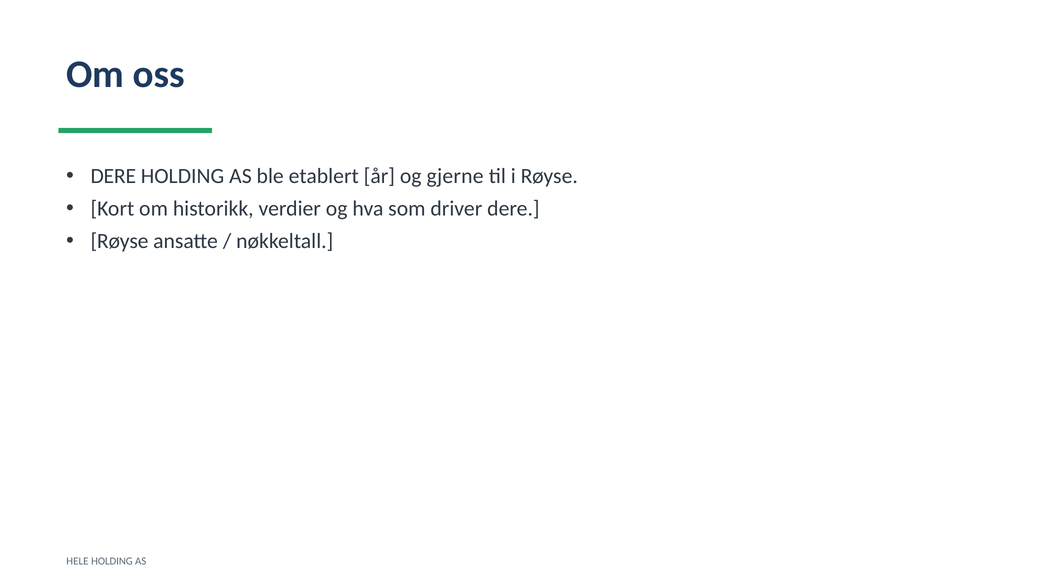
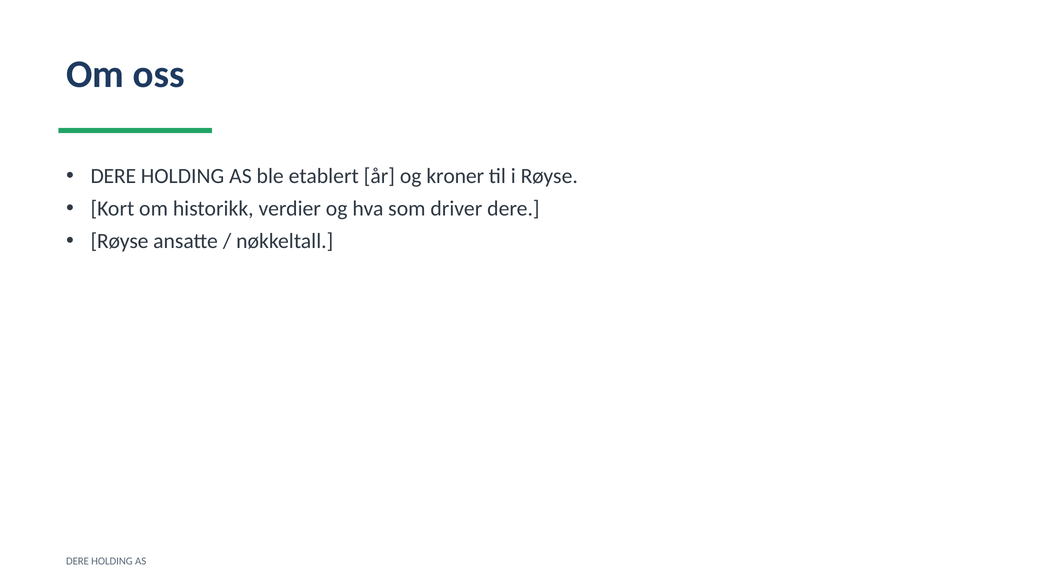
gjerne: gjerne -> kroner
HELE at (77, 561): HELE -> DERE
